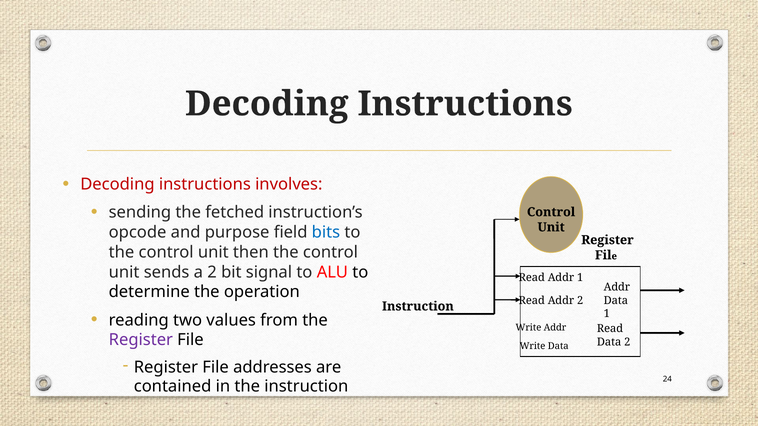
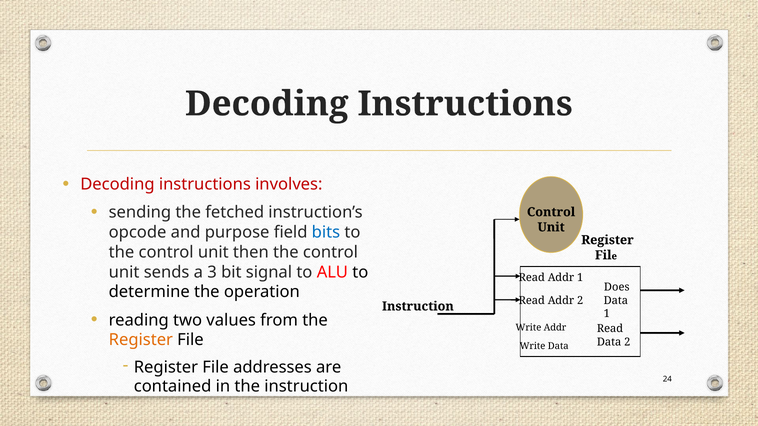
a 2: 2 -> 3
Addr at (617, 287): Addr -> Does
Register at (141, 340) colour: purple -> orange
